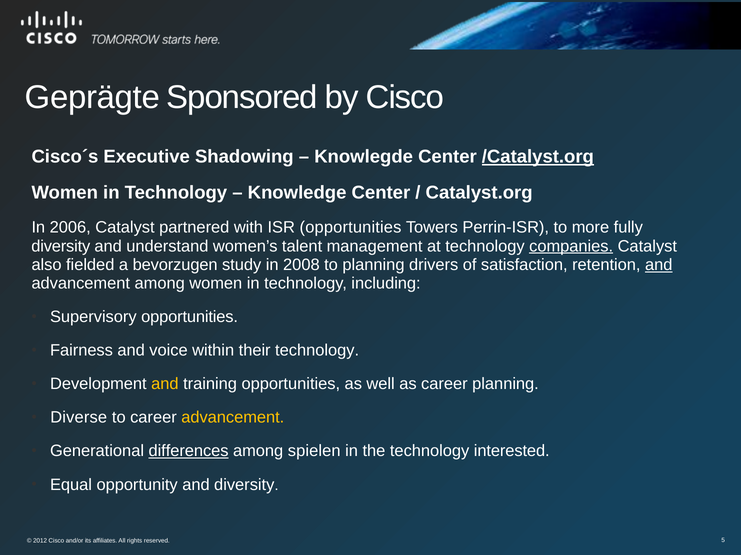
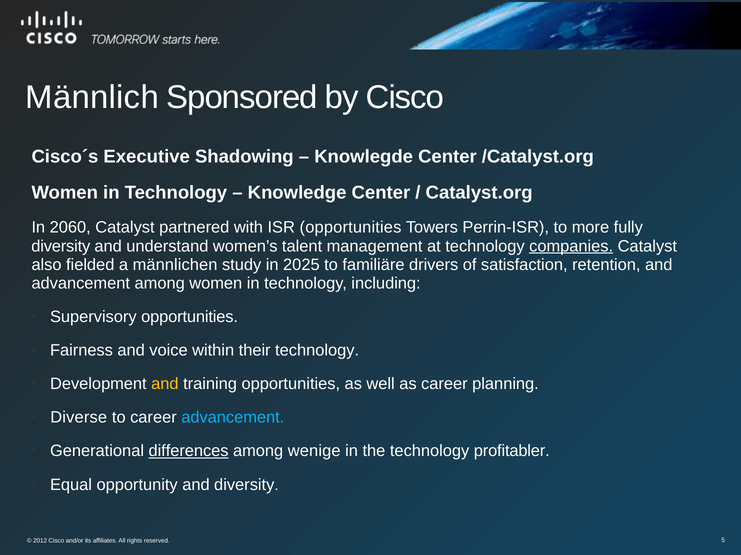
Geprägte: Geprägte -> Männlich
/Catalyst.org underline: present -> none
2006: 2006 -> 2060
bevorzugen: bevorzugen -> männlichen
2008: 2008 -> 2025
to planning: planning -> familiäre
and at (659, 265) underline: present -> none
advancement at (233, 418) colour: yellow -> light blue
spielen: spielen -> wenige
interested: interested -> profitabler
